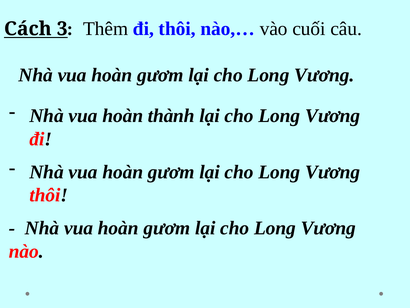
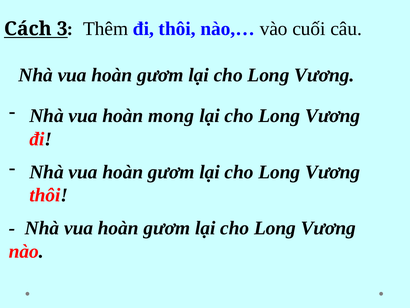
thành: thành -> mong
